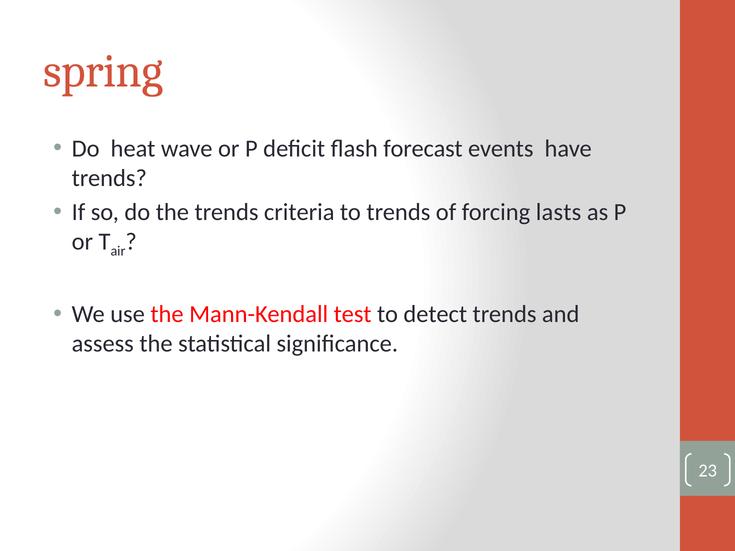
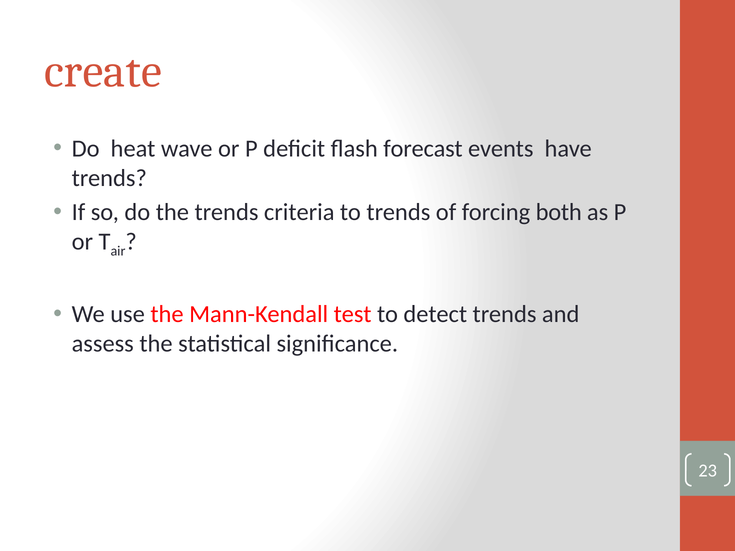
spring: spring -> create
lasts: lasts -> both
